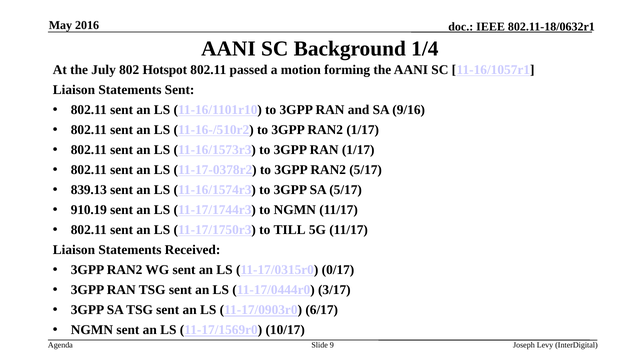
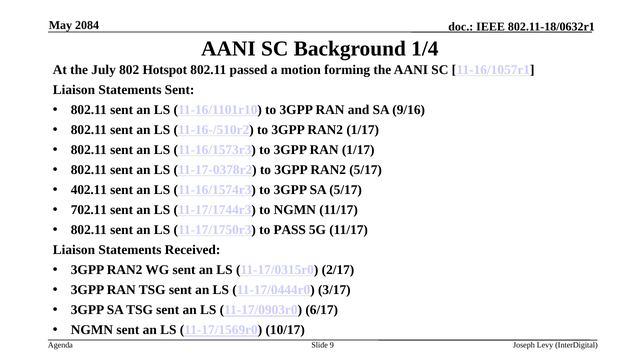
2016: 2016 -> 2084
839.13: 839.13 -> 402.11
910.19: 910.19 -> 702.11
TILL: TILL -> PASS
0/17: 0/17 -> 2/17
